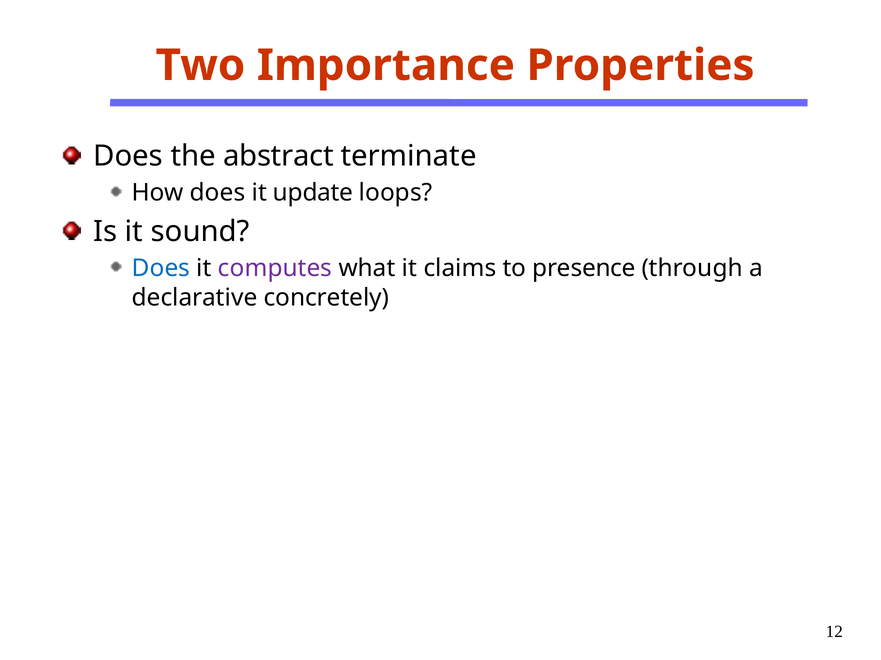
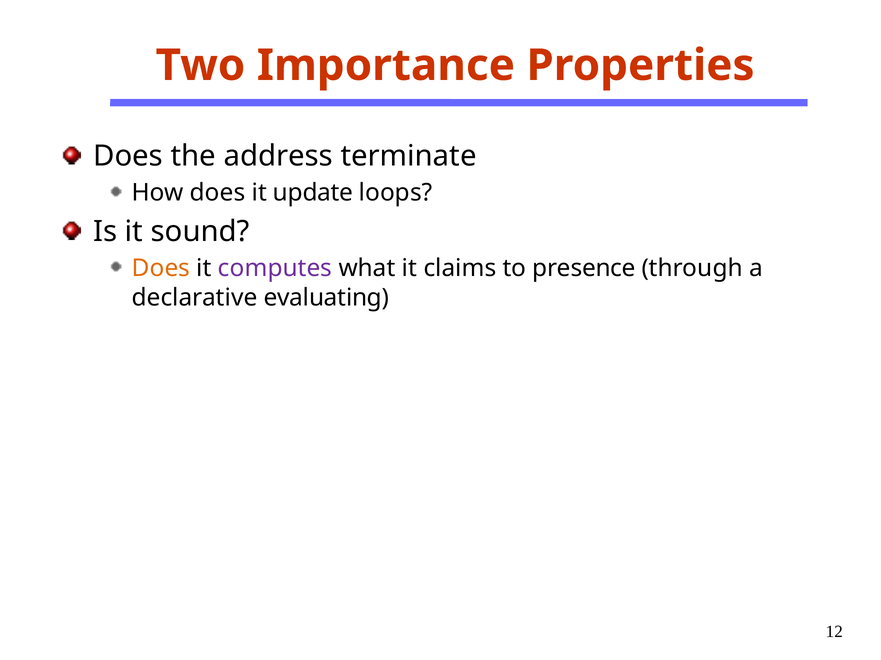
abstract: abstract -> address
Does at (161, 268) colour: blue -> orange
concretely: concretely -> evaluating
